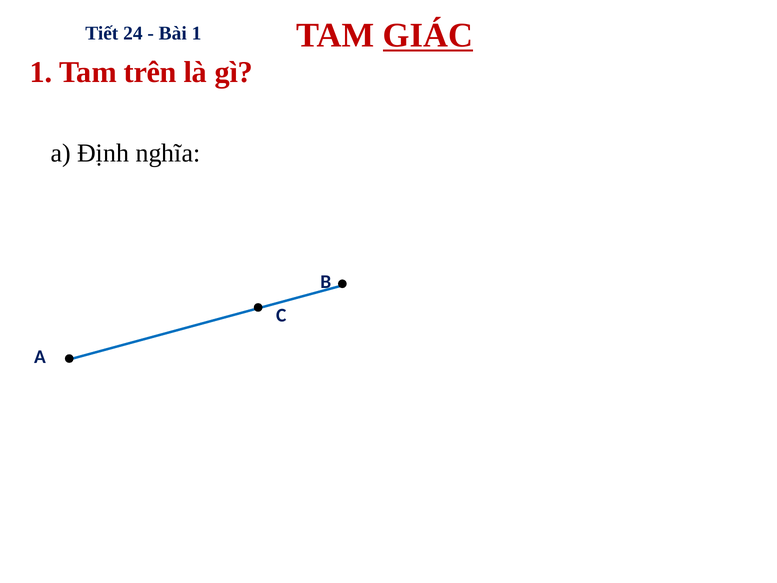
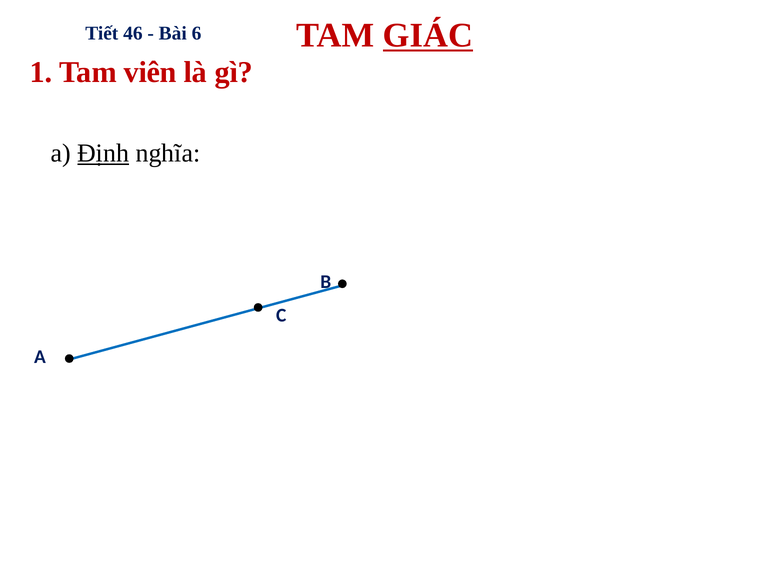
24: 24 -> 46
Bài 1: 1 -> 6
Tam trên: trên -> viên
Định underline: none -> present
